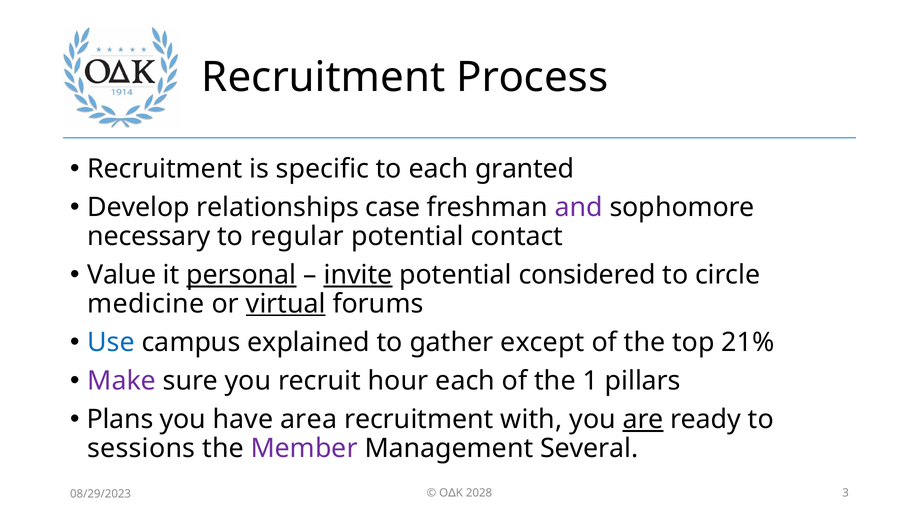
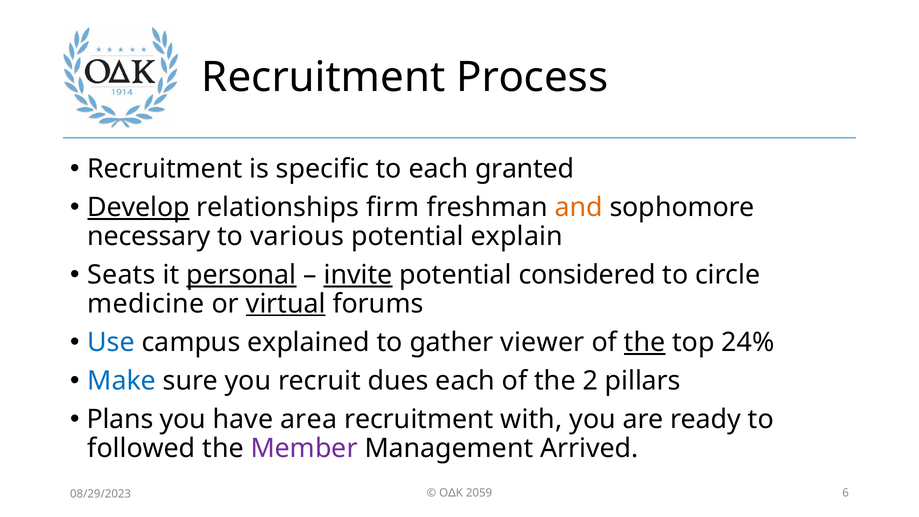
Develop underline: none -> present
case: case -> firm
and colour: purple -> orange
regular: regular -> various
contact: contact -> explain
Value: Value -> Seats
except: except -> viewer
the at (645, 342) underline: none -> present
21%: 21% -> 24%
Make colour: purple -> blue
hour: hour -> dues
1: 1 -> 2
are underline: present -> none
sessions: sessions -> followed
Several: Several -> Arrived
3: 3 -> 6
2028: 2028 -> 2059
